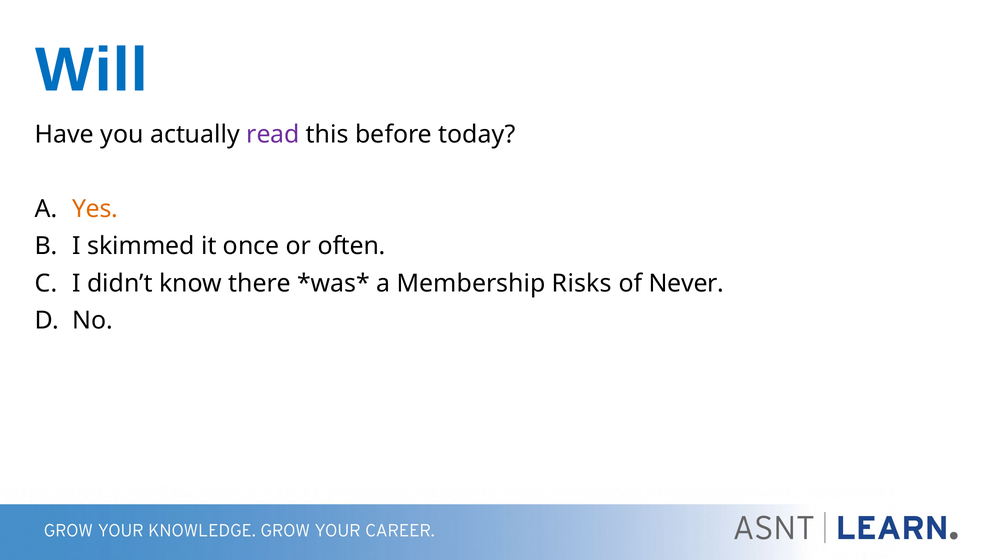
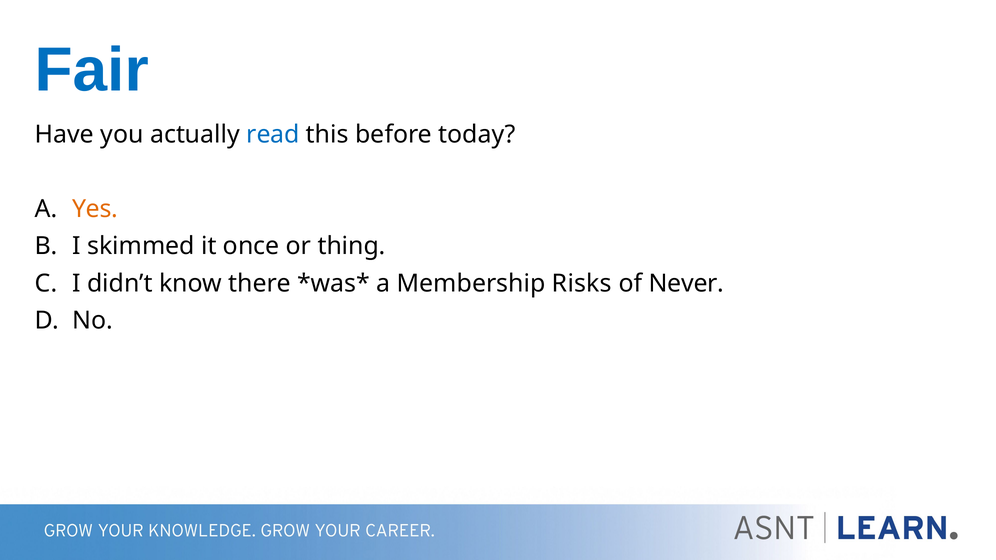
Will: Will -> Fair
read colour: purple -> blue
often: often -> thing
